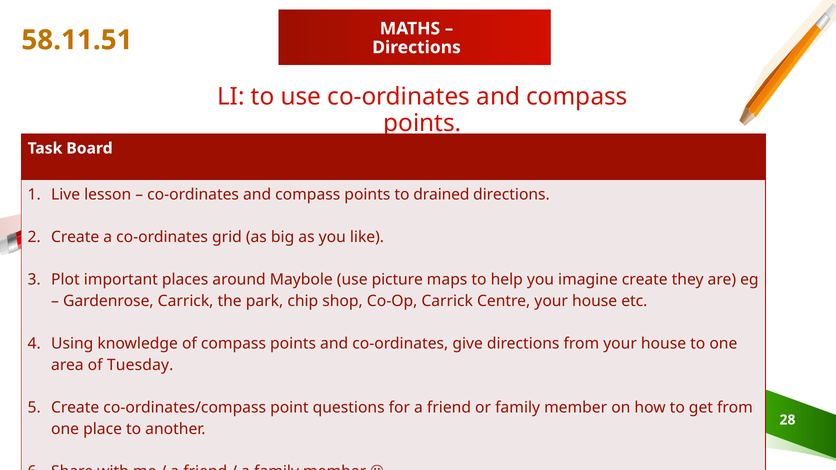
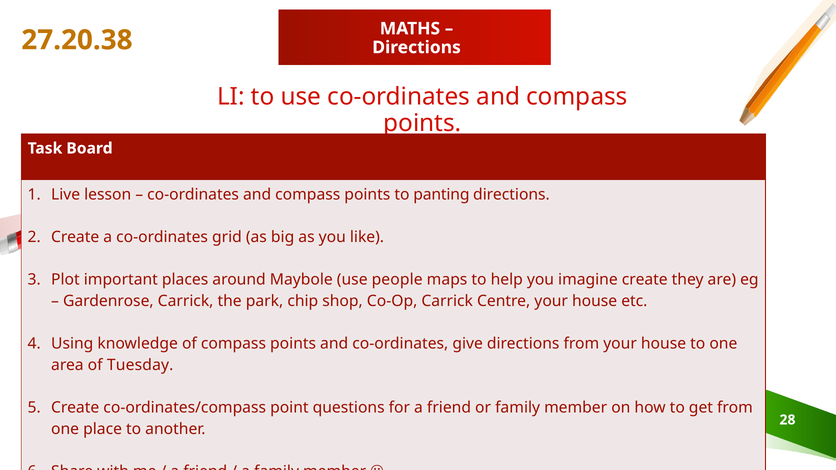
58.11.51: 58.11.51 -> 27.20.38
drained: drained -> panting
picture: picture -> people
